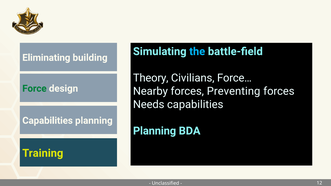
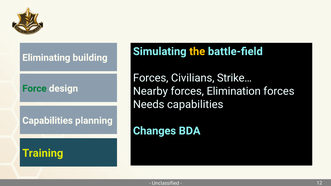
the colour: light blue -> yellow
Theory at (151, 78): Theory -> Forces
Force…: Force… -> Strike…
Preventing: Preventing -> Elimination
Planning at (155, 131): Planning -> Changes
